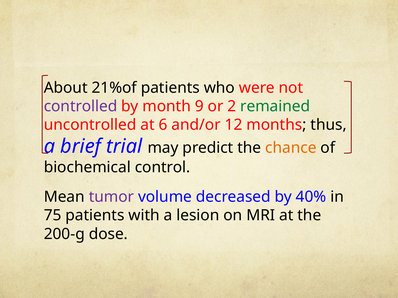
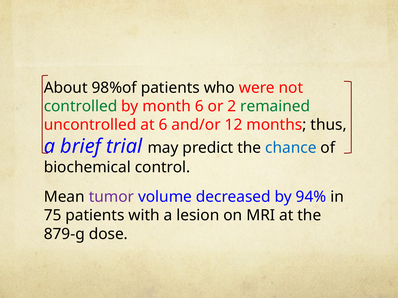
21%of: 21%of -> 98%of
controlled colour: purple -> green
month 9: 9 -> 6
chance colour: orange -> blue
40%: 40% -> 94%
200-g: 200-g -> 879-g
